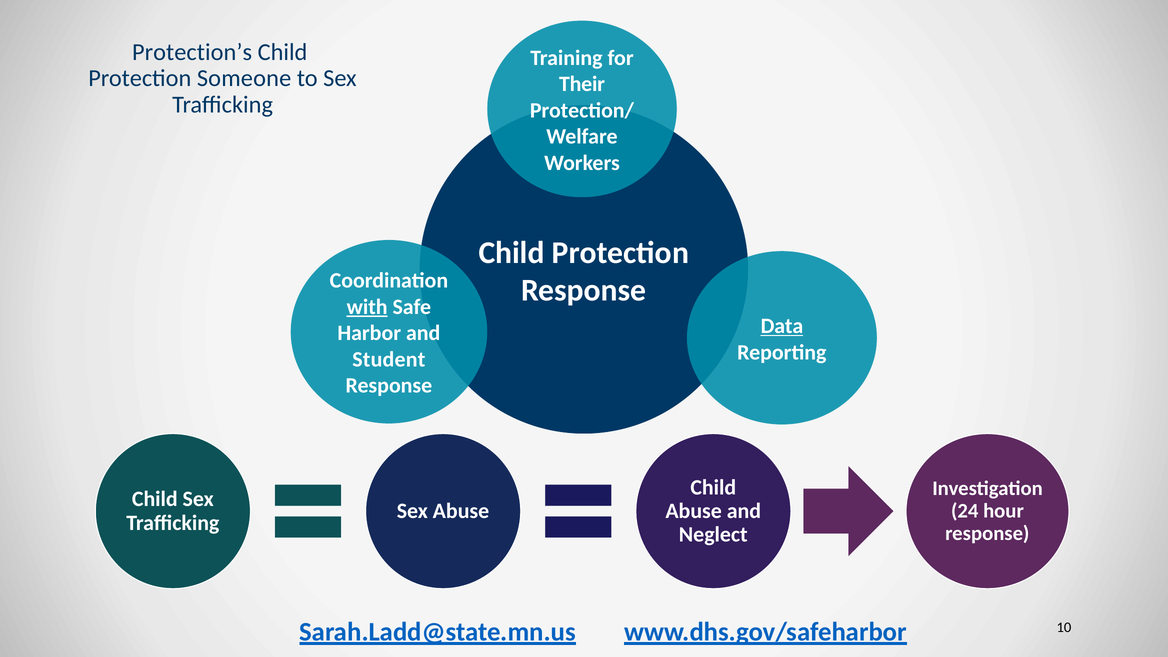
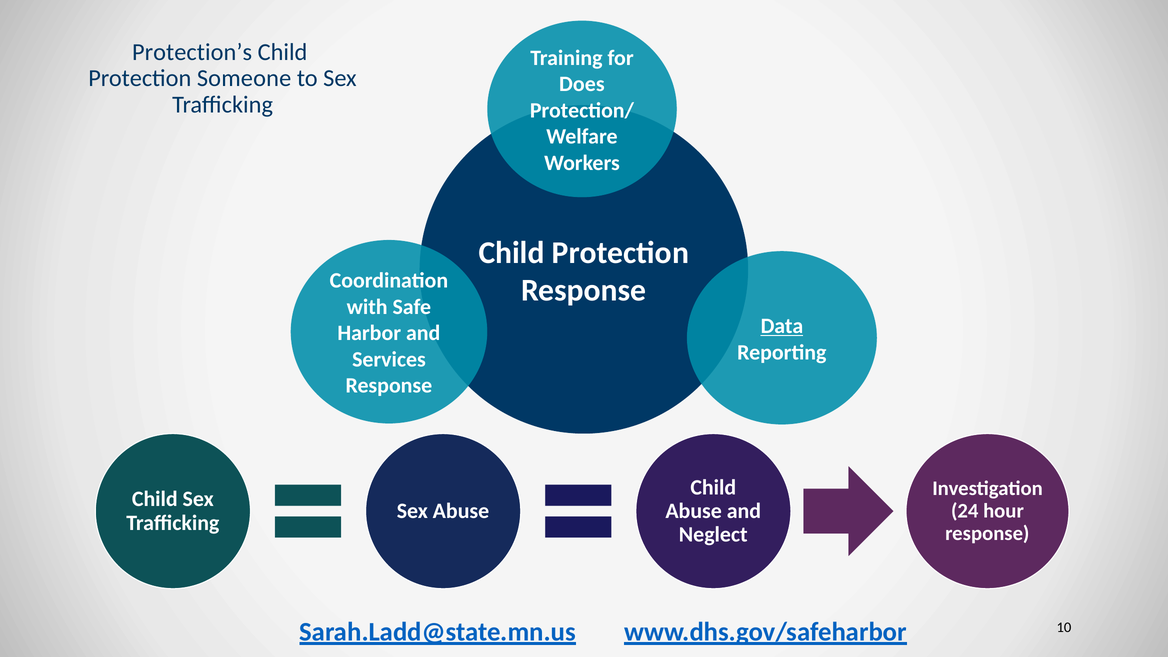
Their: Their -> Does
with underline: present -> none
Student: Student -> Services
